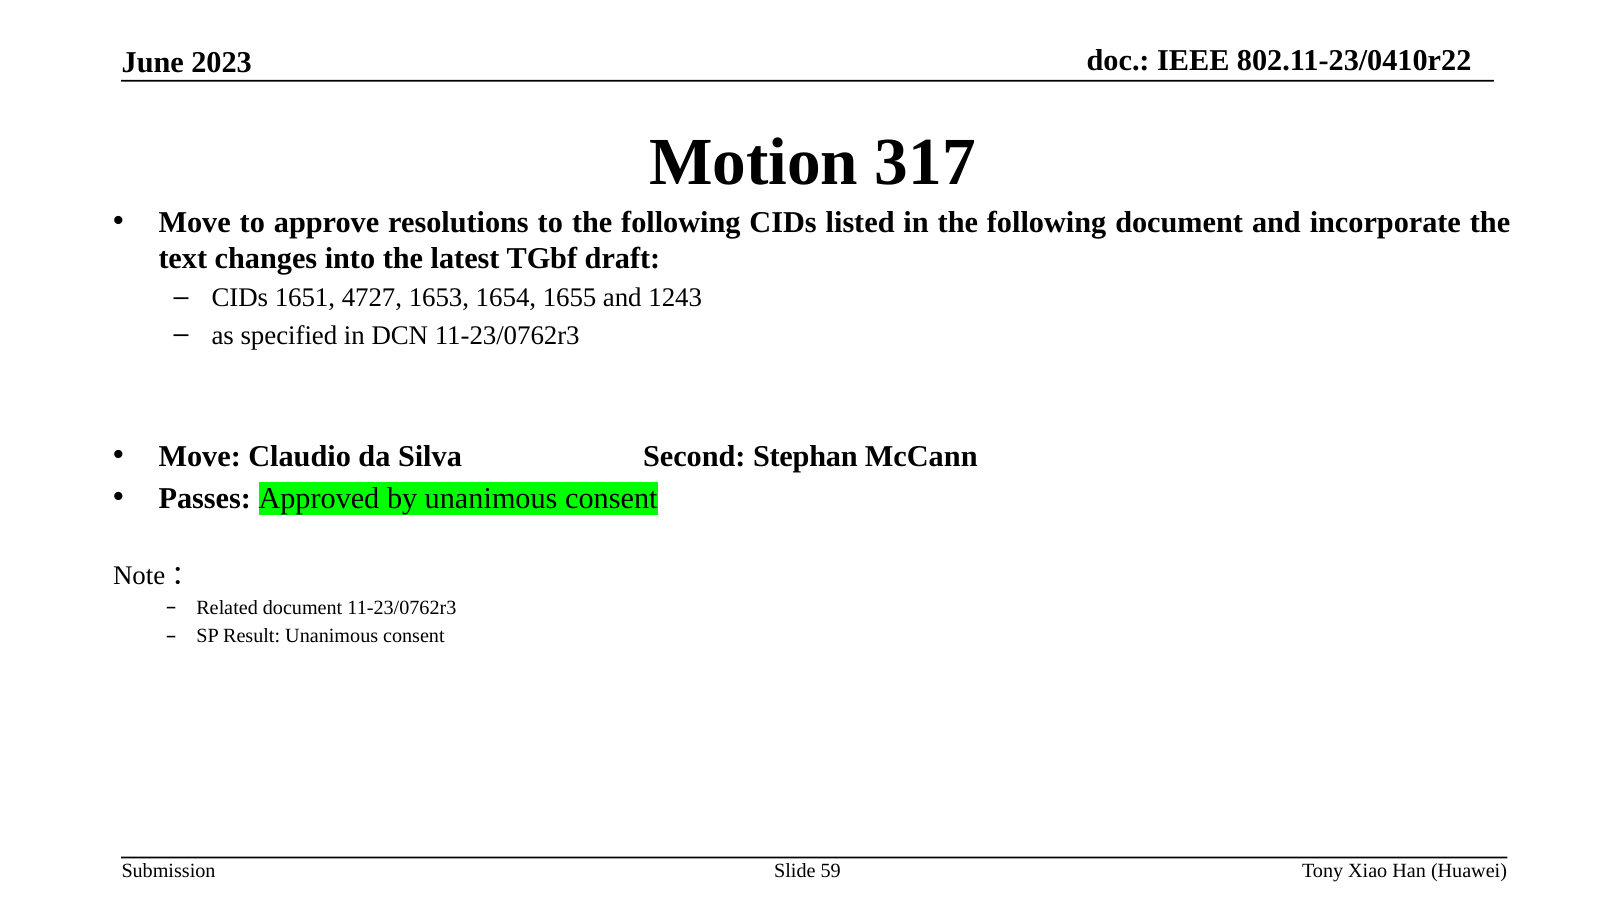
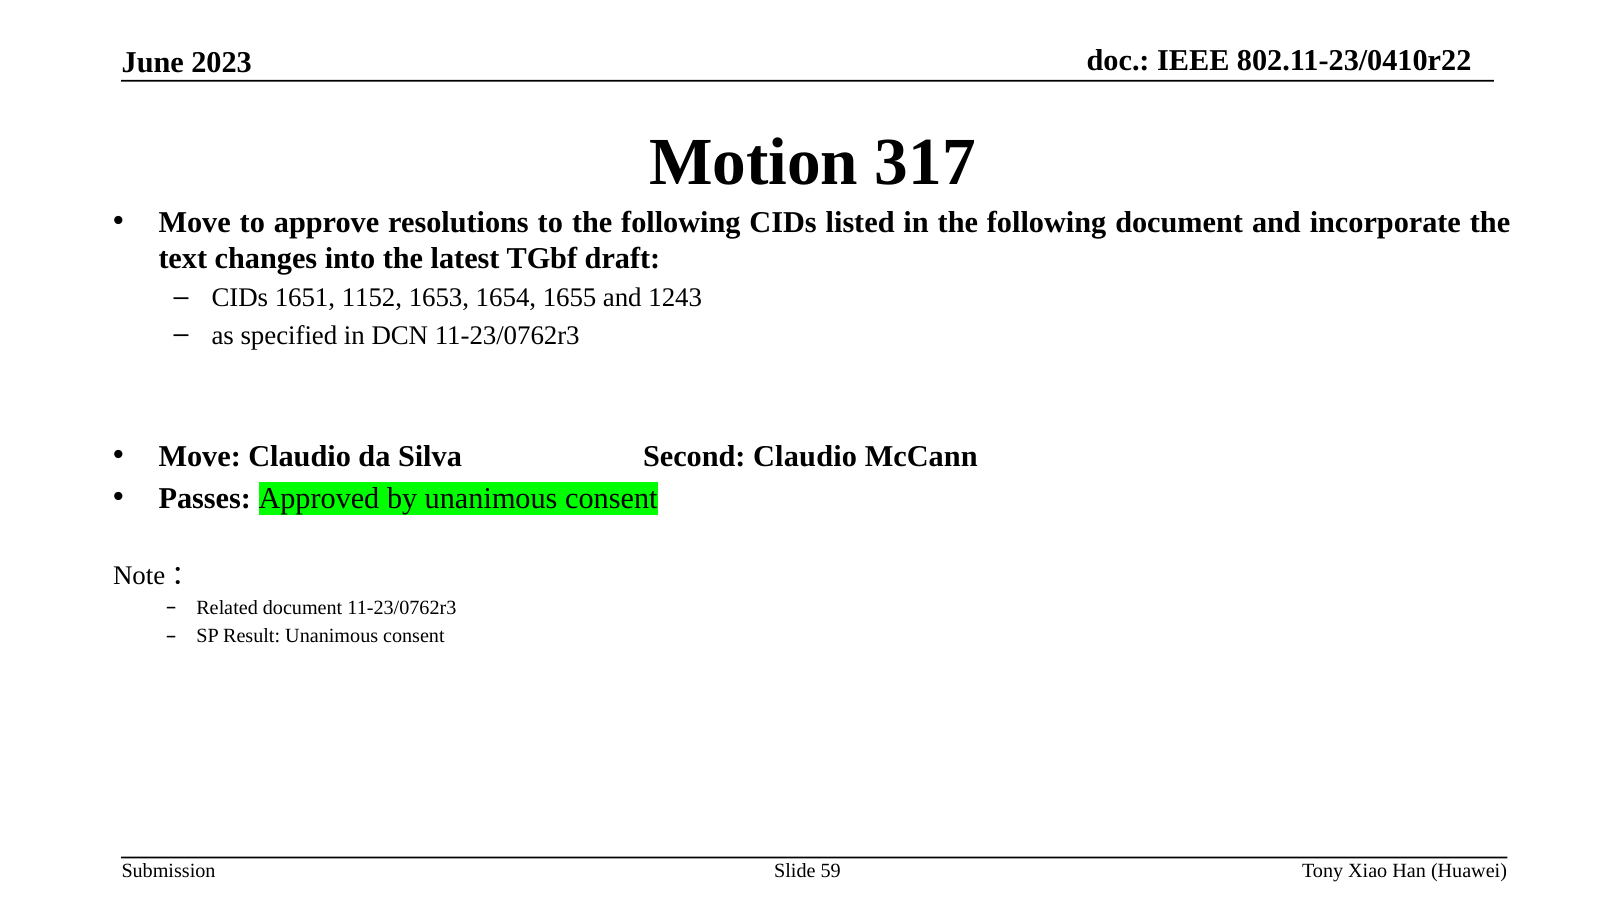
4727: 4727 -> 1152
Second Stephan: Stephan -> Claudio
